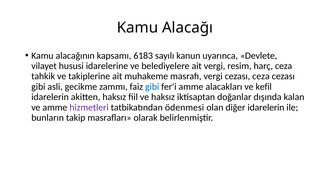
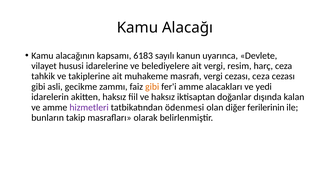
gibi at (152, 87) colour: blue -> orange
kefil: kefil -> yedi
diğer idarelerin: idarelerin -> ferilerinin
